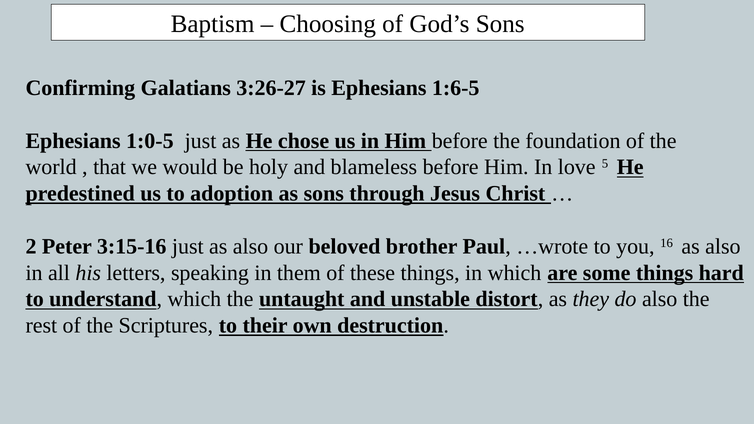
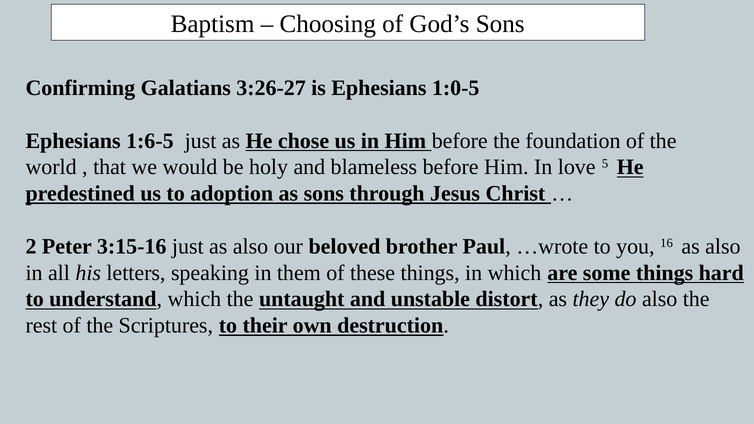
1:6-5: 1:6-5 -> 1:0-5
1:0-5: 1:0-5 -> 1:6-5
